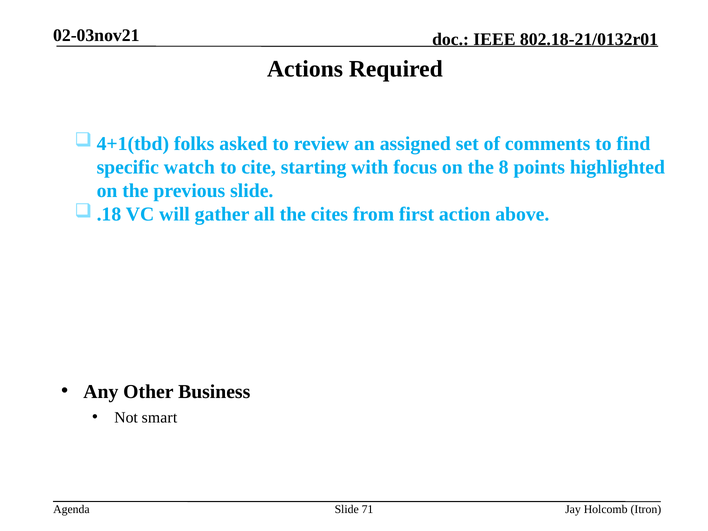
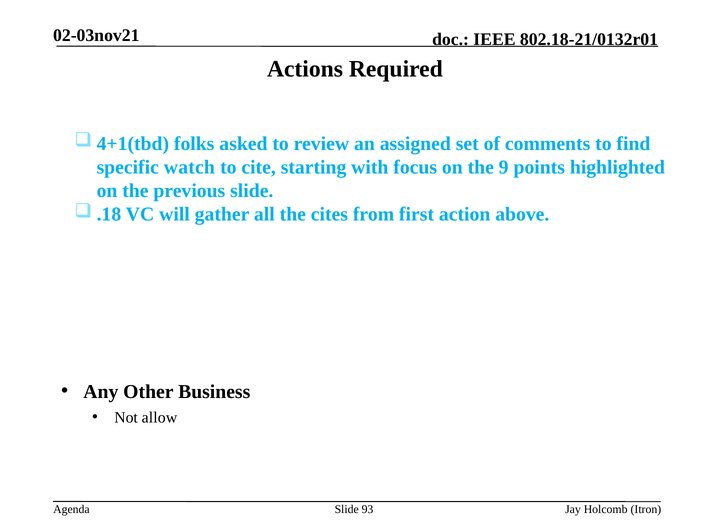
8: 8 -> 9
smart: smart -> allow
71: 71 -> 93
